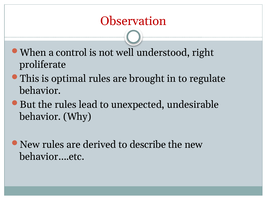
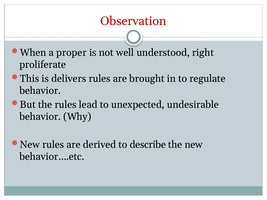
control: control -> proper
optimal: optimal -> delivers
